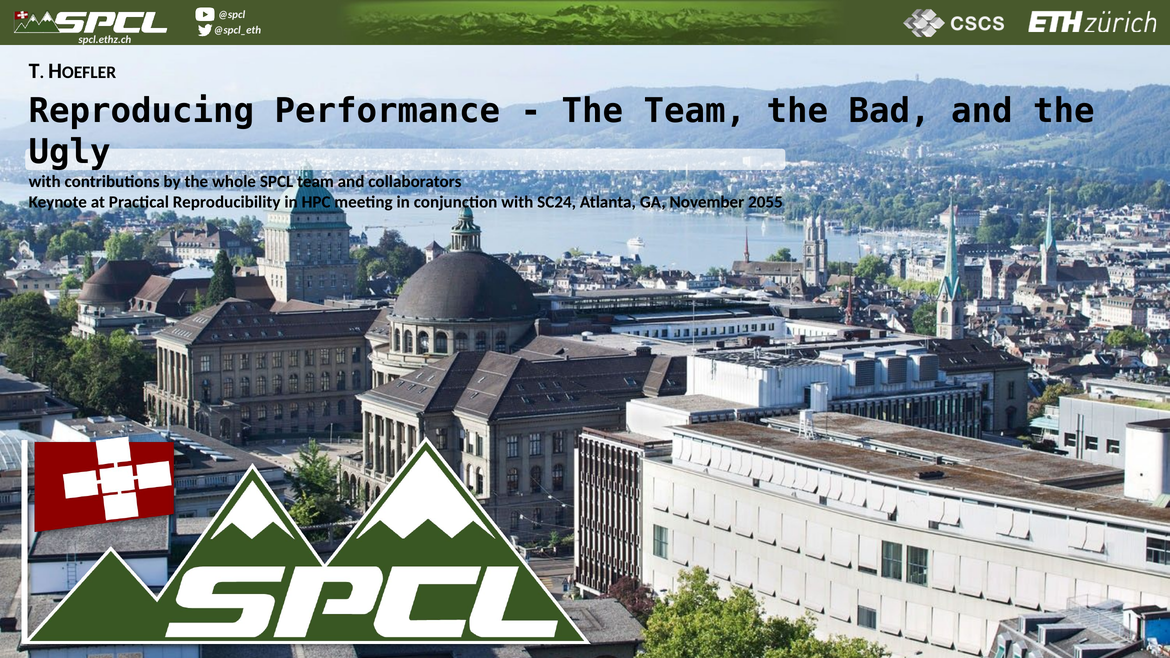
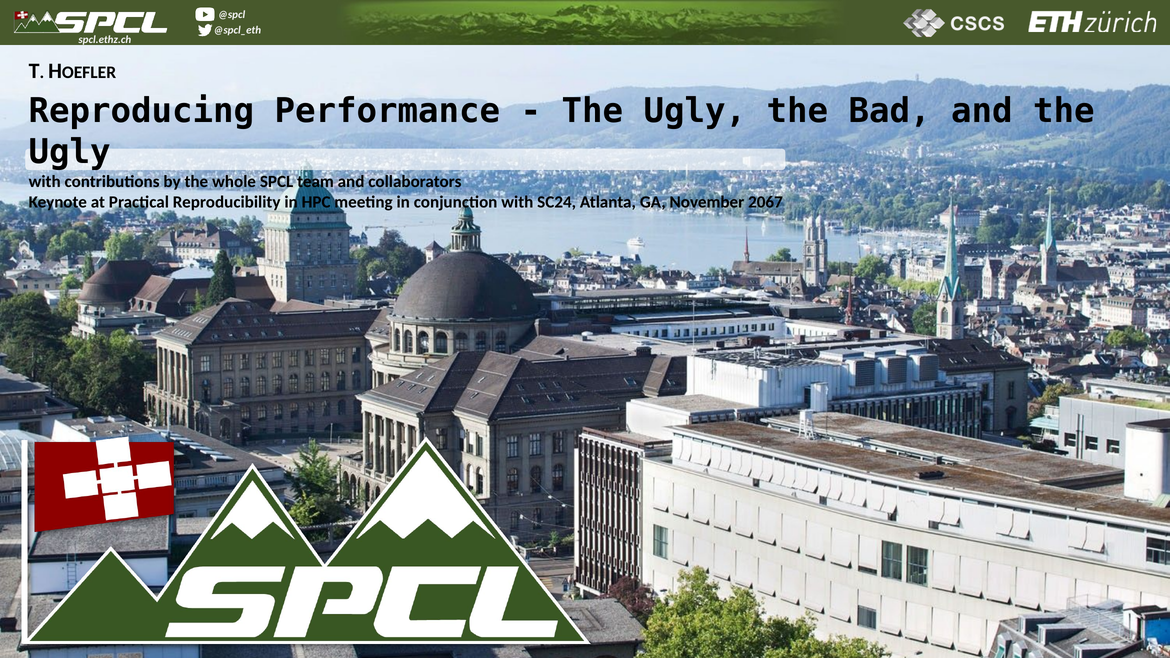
Team at (695, 111): Team -> Ugly
2055: 2055 -> 2067
